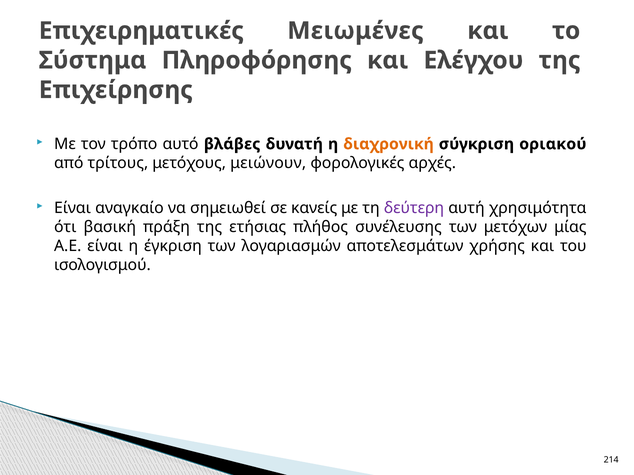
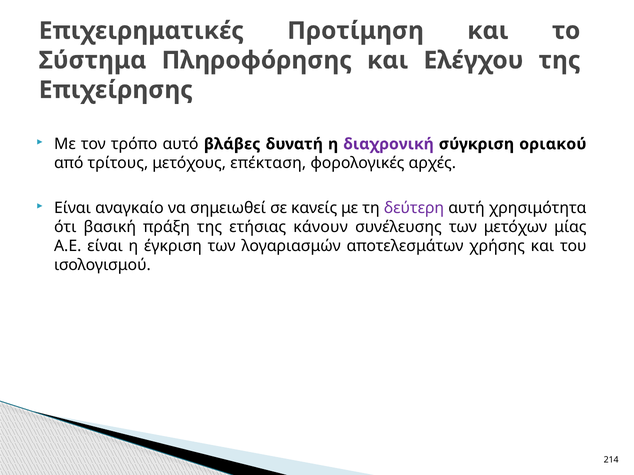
Μειωμένες: Μειωμένες -> Προτίμηση
διαχρονική colour: orange -> purple
μειώνουν: μειώνουν -> επέκταση
πλήθος: πλήθος -> κάνουν
